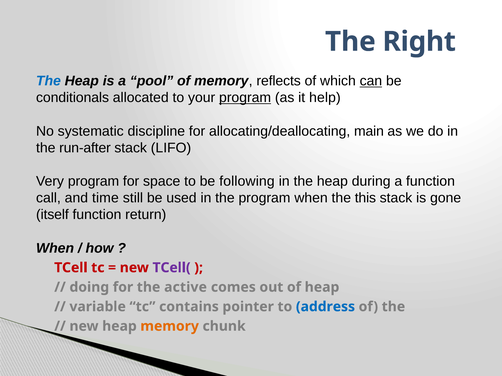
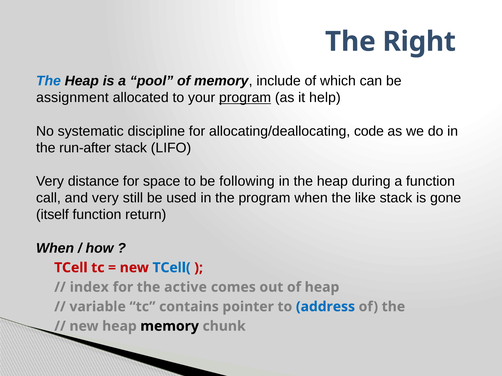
reflects: reflects -> include
can underline: present -> none
conditionals: conditionals -> assignment
main: main -> code
Very program: program -> distance
and time: time -> very
this: this -> like
TCell( colour: purple -> blue
doing: doing -> index
memory at (170, 327) colour: orange -> black
